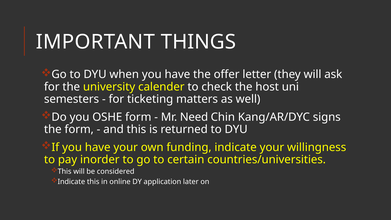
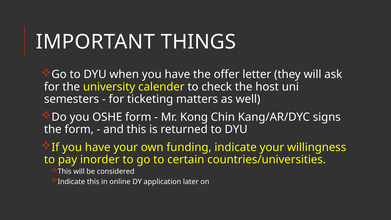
Need: Need -> Kong
